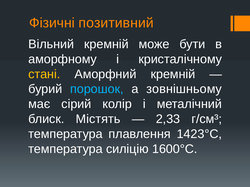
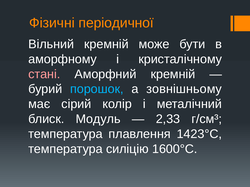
позитивний: позитивний -> періодичної
стані colour: yellow -> pink
Містять: Містять -> Модуль
